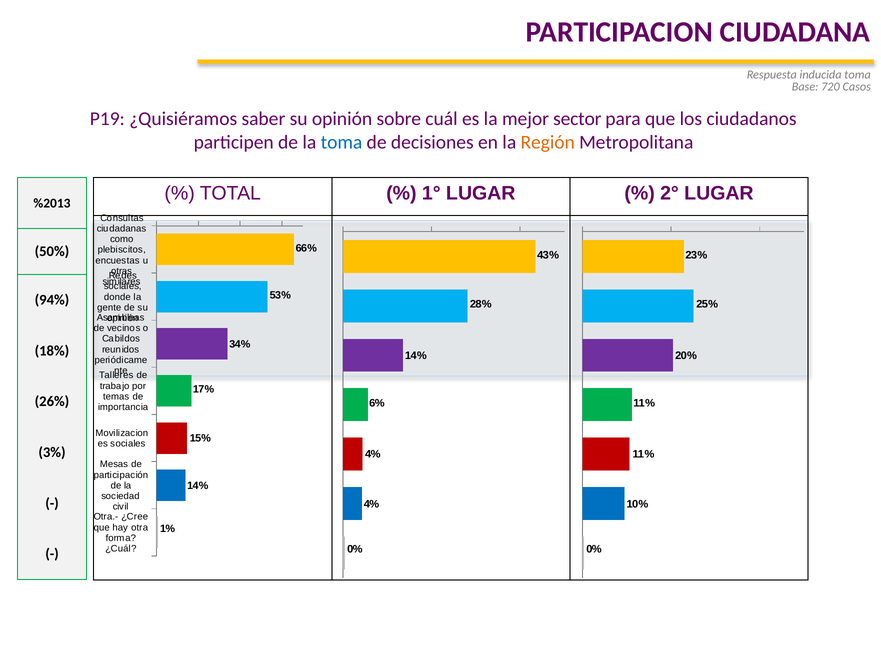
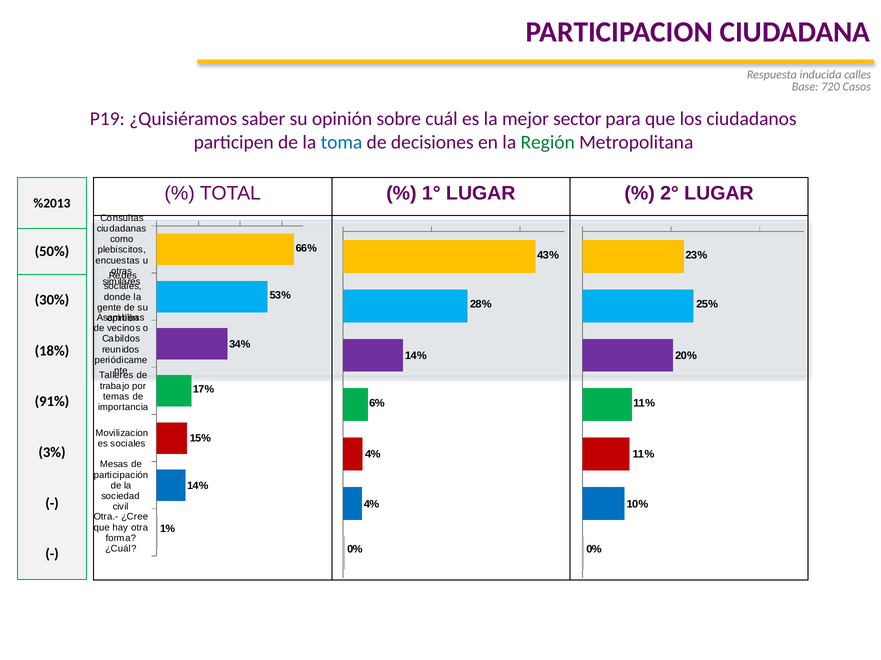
inducida toma: toma -> calles
Región colour: orange -> green
94%: 94% -> 30%
26%: 26% -> 91%
